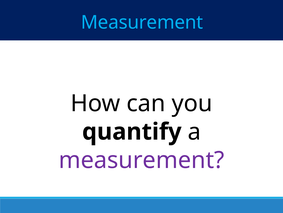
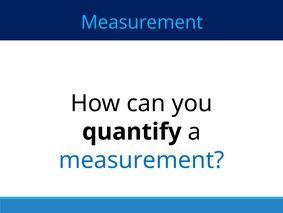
measurement at (141, 160) colour: purple -> blue
